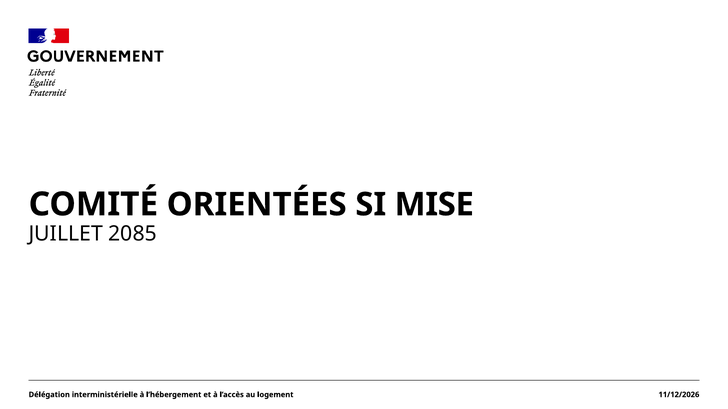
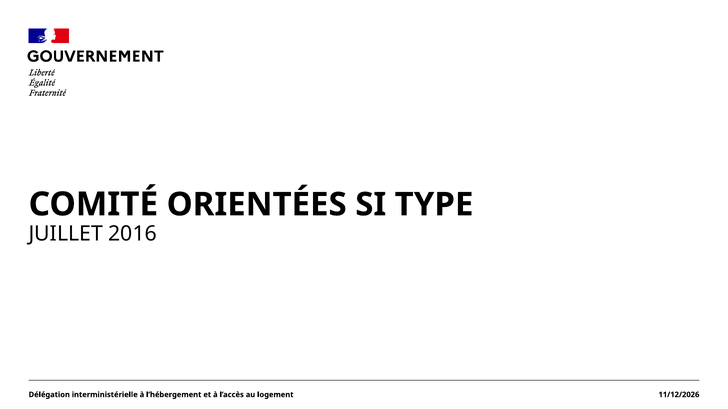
MISE: MISE -> TYPE
2085: 2085 -> 2016
